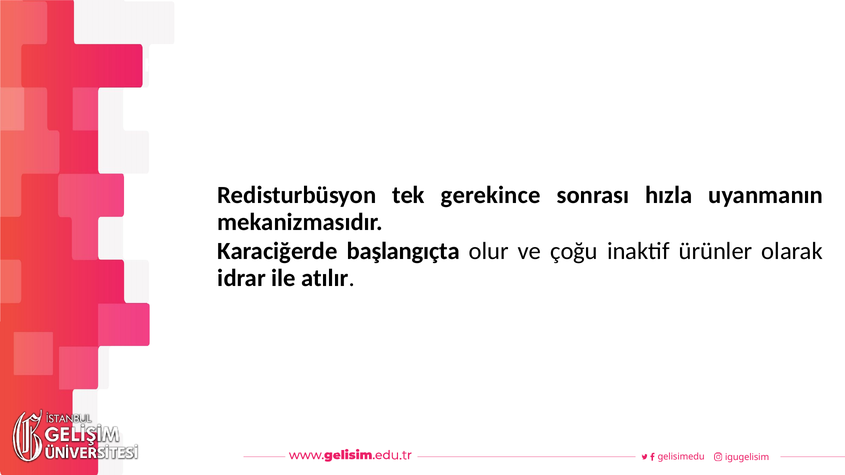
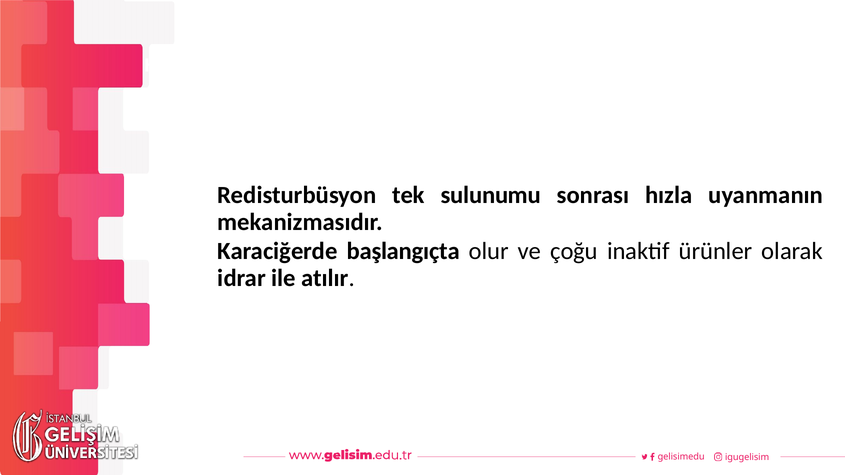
gerekince: gerekince -> sulunumu
